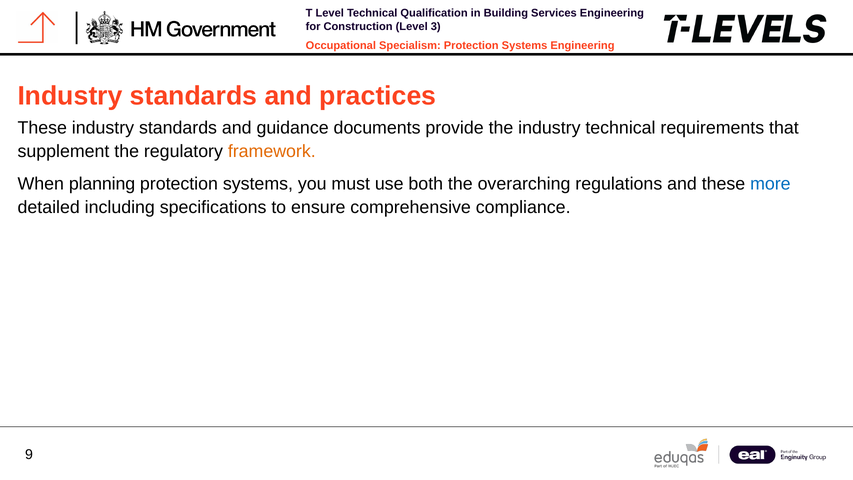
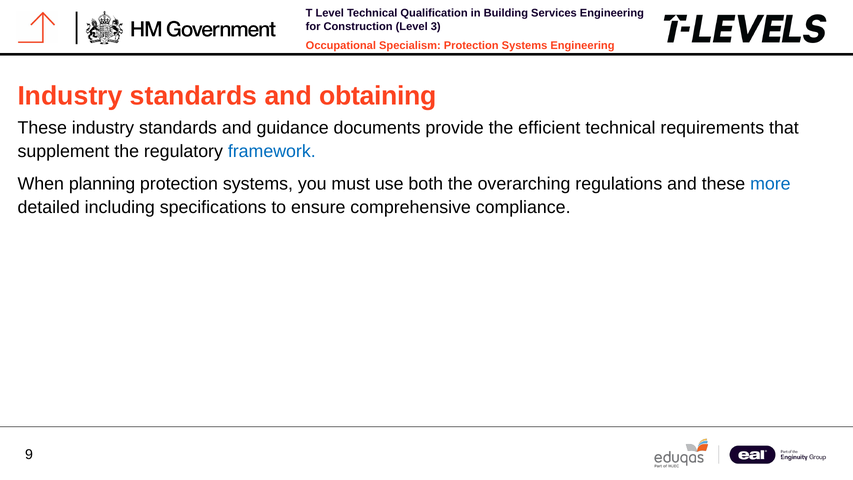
practices: practices -> obtaining
the industry: industry -> efficient
framework colour: orange -> blue
